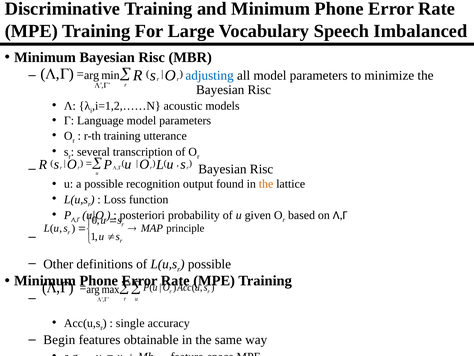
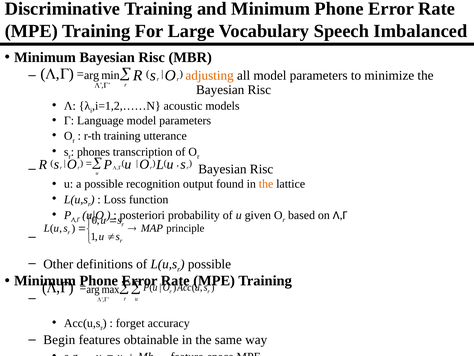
adjusting colour: blue -> orange
several: several -> phones
single: single -> forget
